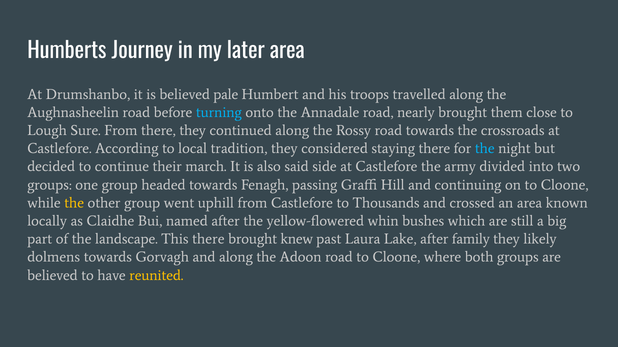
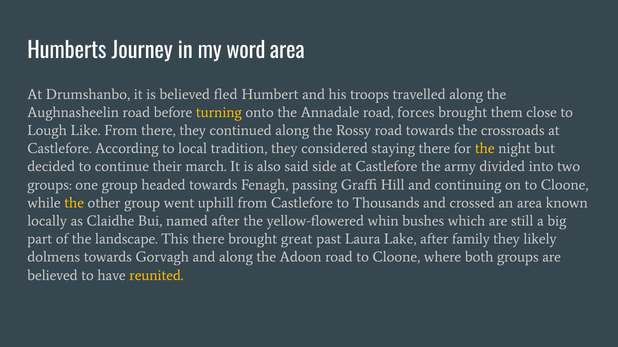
later: later -> word
pale: pale -> fled
turning colour: light blue -> yellow
nearly: nearly -> forces
Sure: Sure -> Like
the at (485, 149) colour: light blue -> yellow
knew: knew -> great
